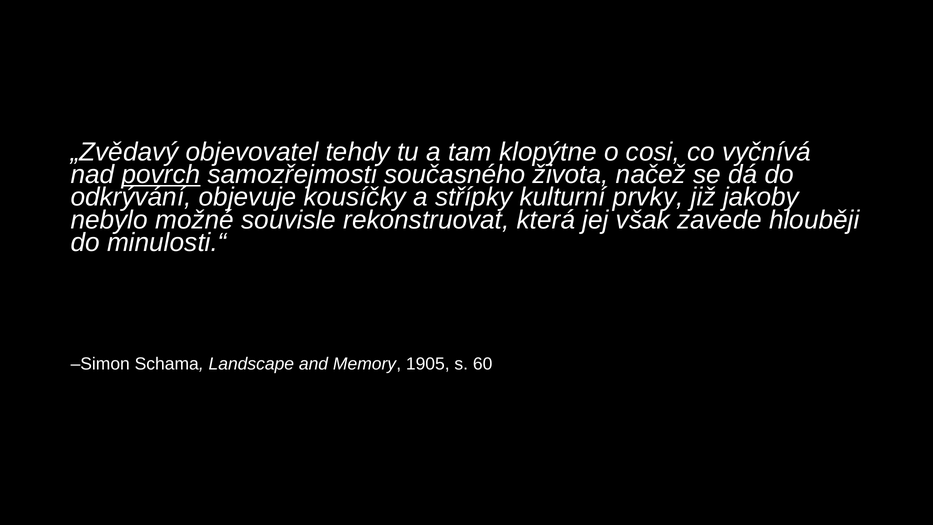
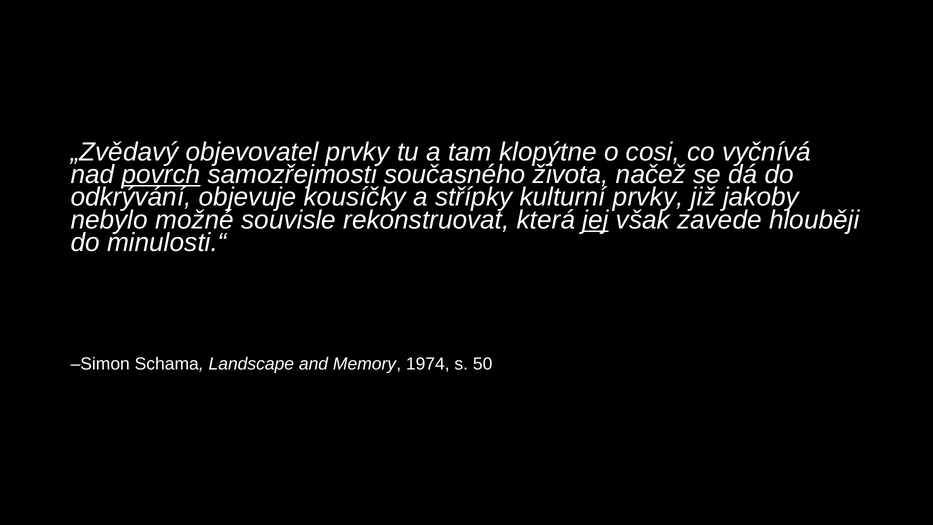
objevovatel tehdy: tehdy -> prvky
jej underline: none -> present
1905: 1905 -> 1974
60: 60 -> 50
